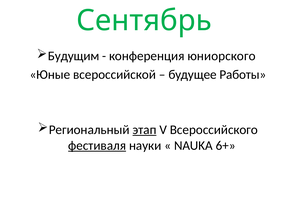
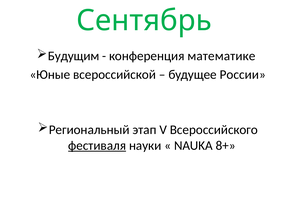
юниорского: юниорского -> математике
Работы: Работы -> России
этап underline: present -> none
6+: 6+ -> 8+
